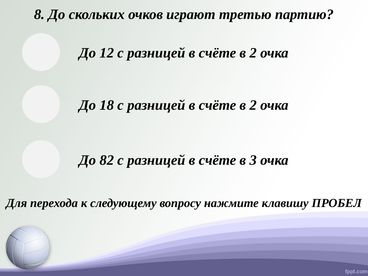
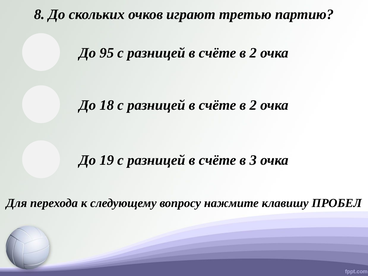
12: 12 -> 95
82: 82 -> 19
